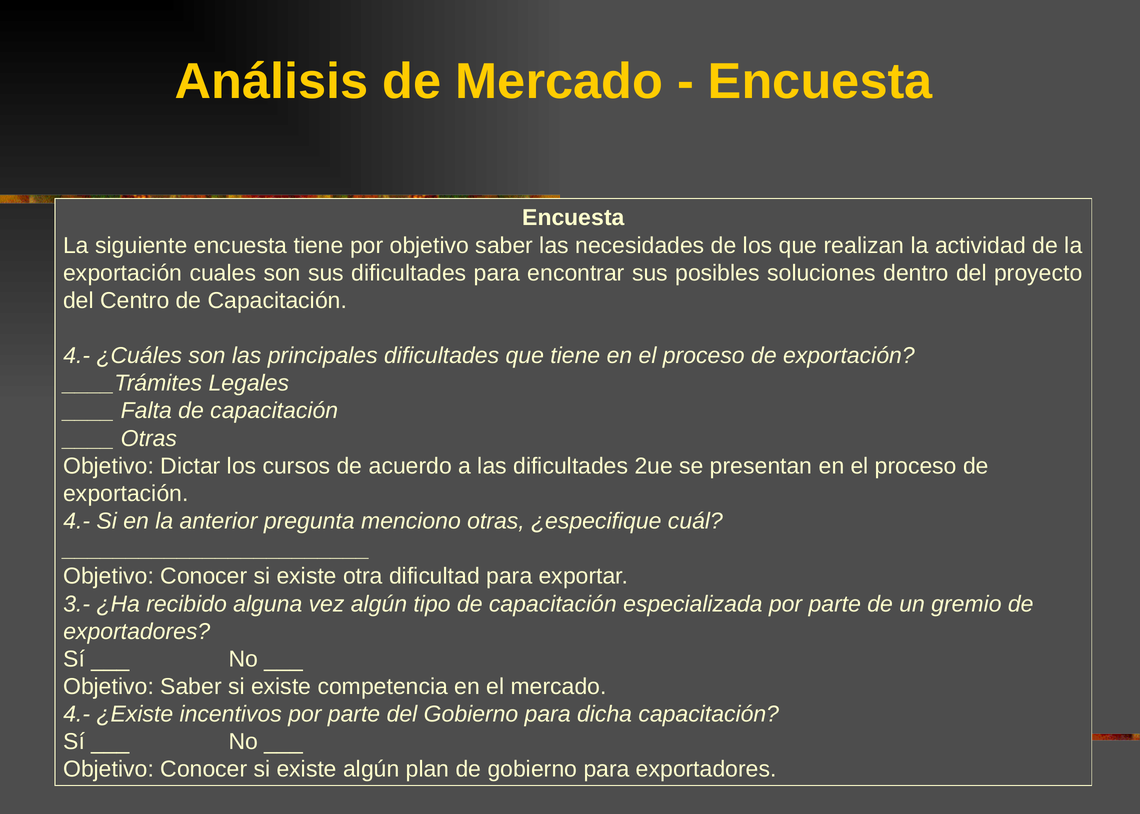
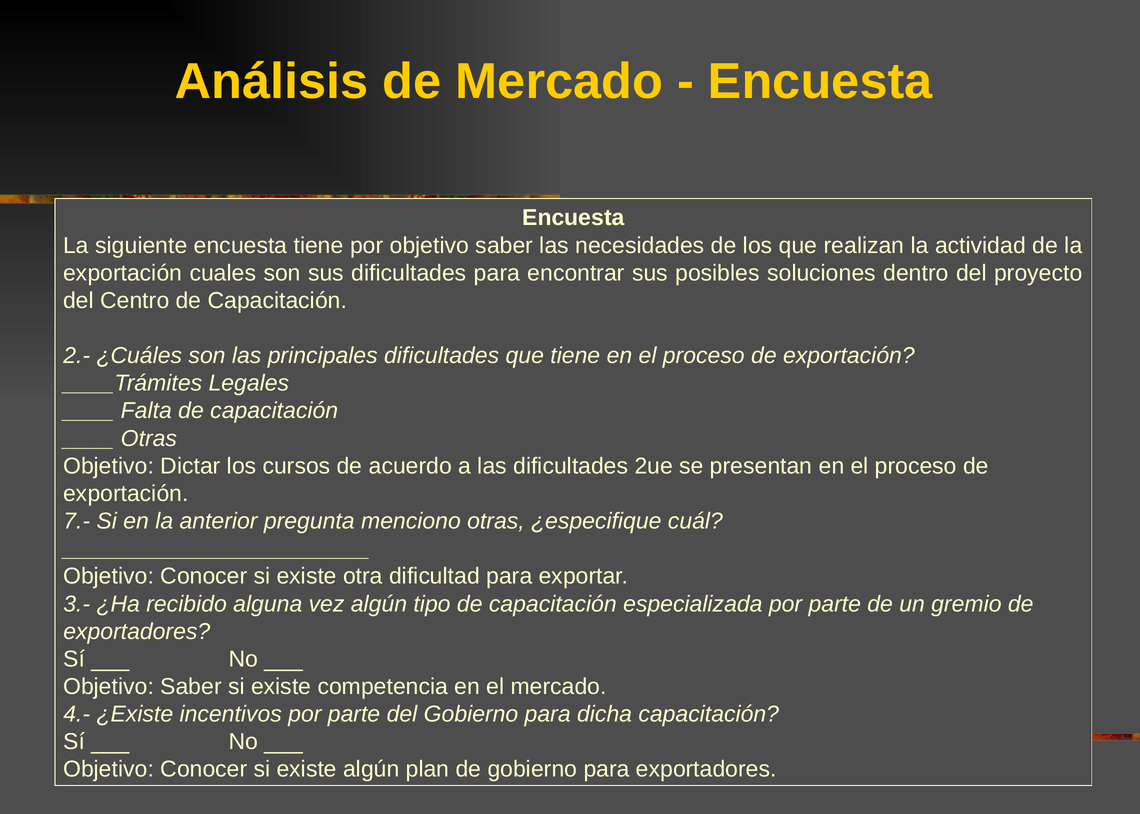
4.- at (77, 356): 4.- -> 2.-
4.- at (77, 521): 4.- -> 7.-
